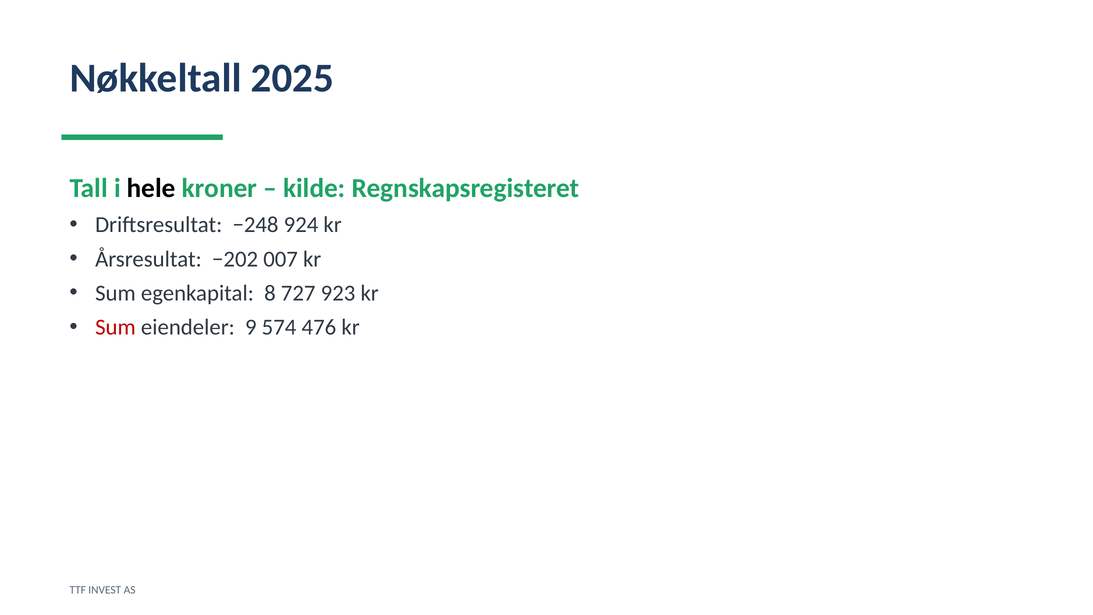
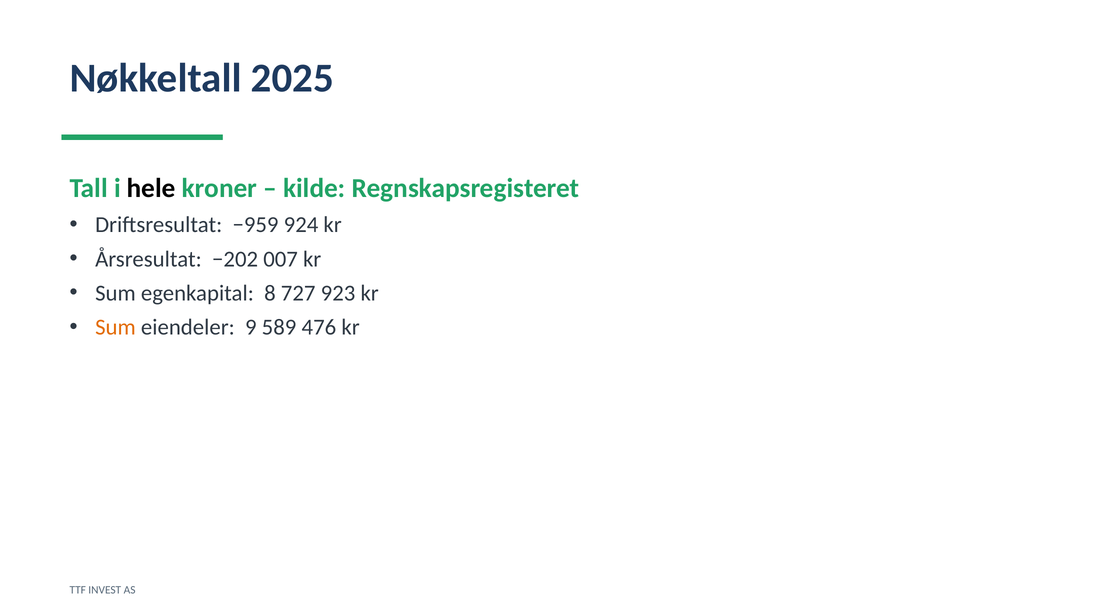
−248: −248 -> −959
Sum at (115, 327) colour: red -> orange
574: 574 -> 589
